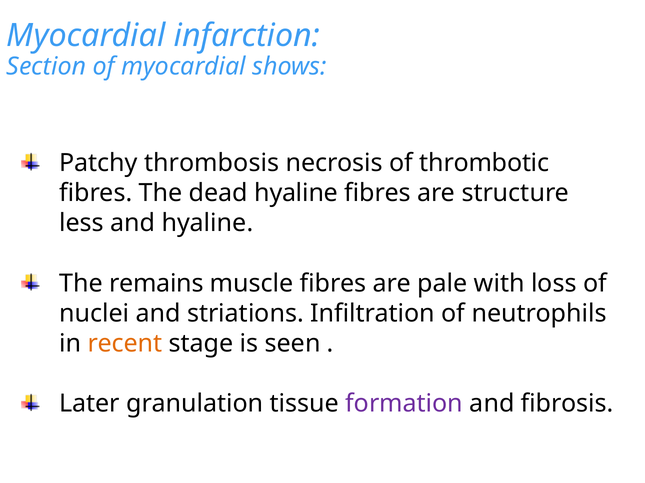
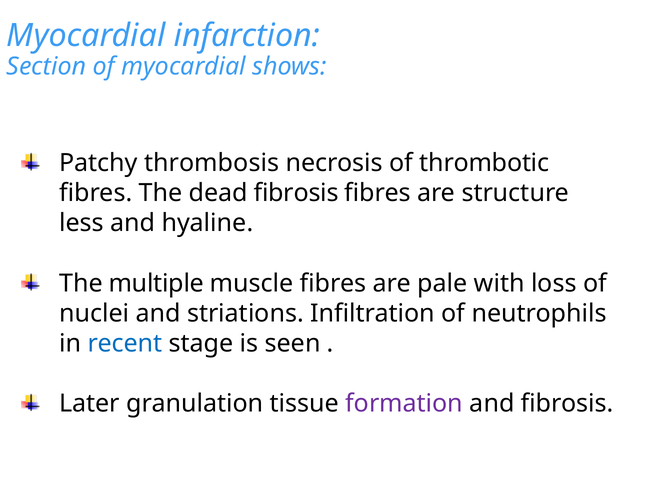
dead hyaline: hyaline -> fibrosis
remains: remains -> multiple
recent colour: orange -> blue
